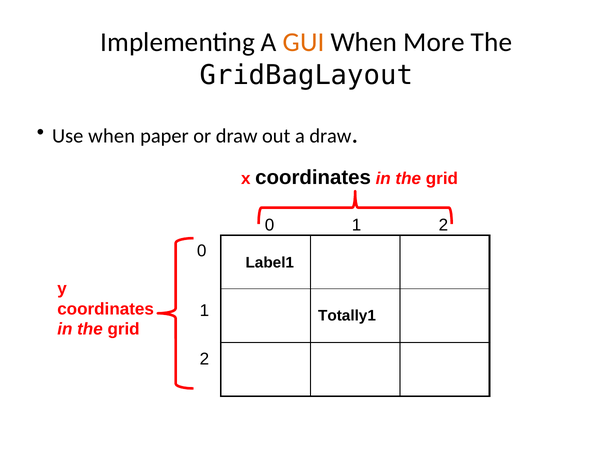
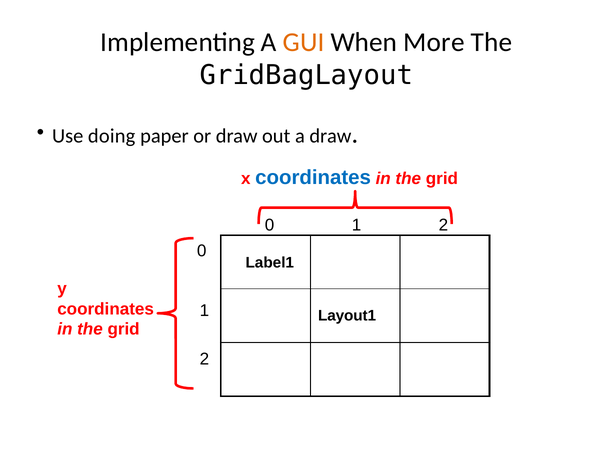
Use when: when -> doing
coordinates at (313, 177) colour: black -> blue
Totally1: Totally1 -> Layout1
